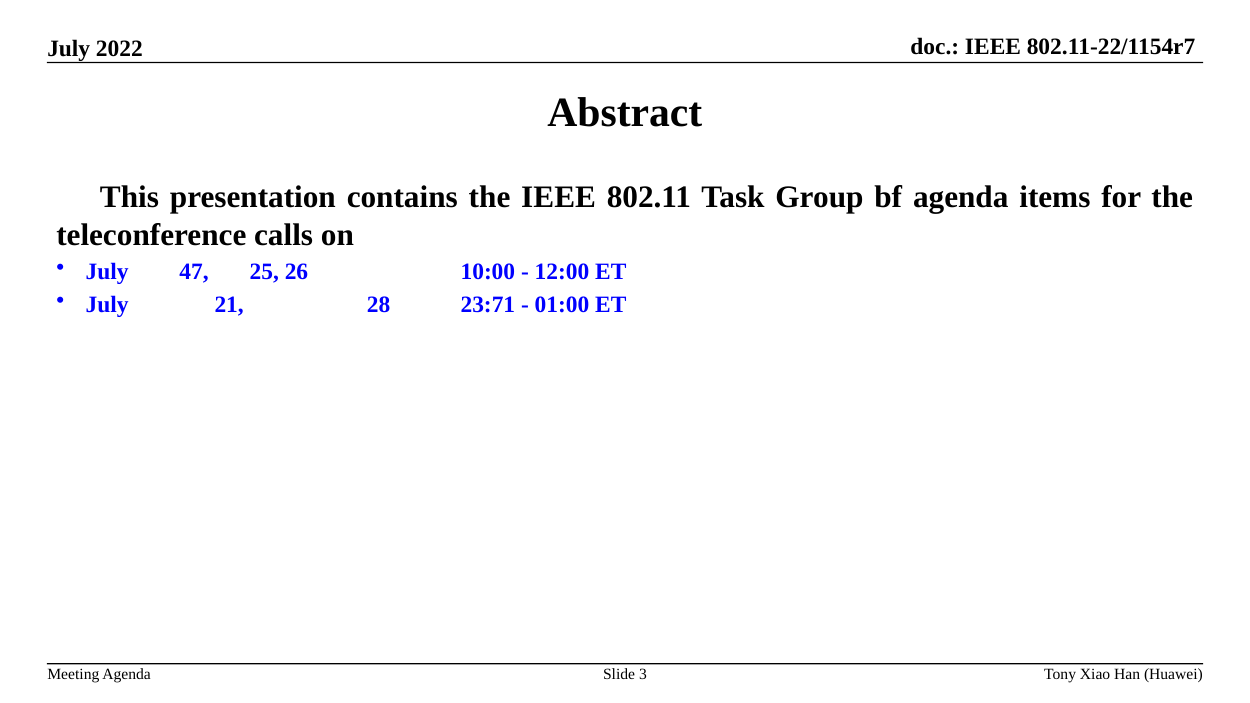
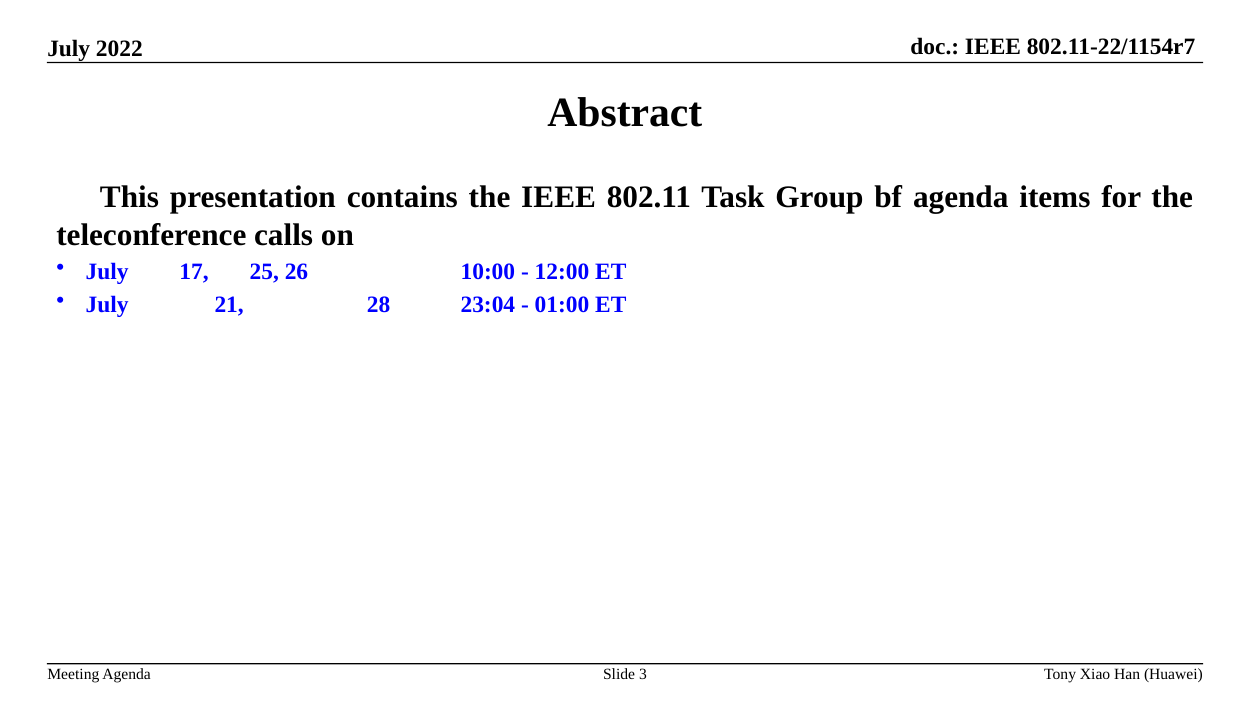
47: 47 -> 17
23:71: 23:71 -> 23:04
